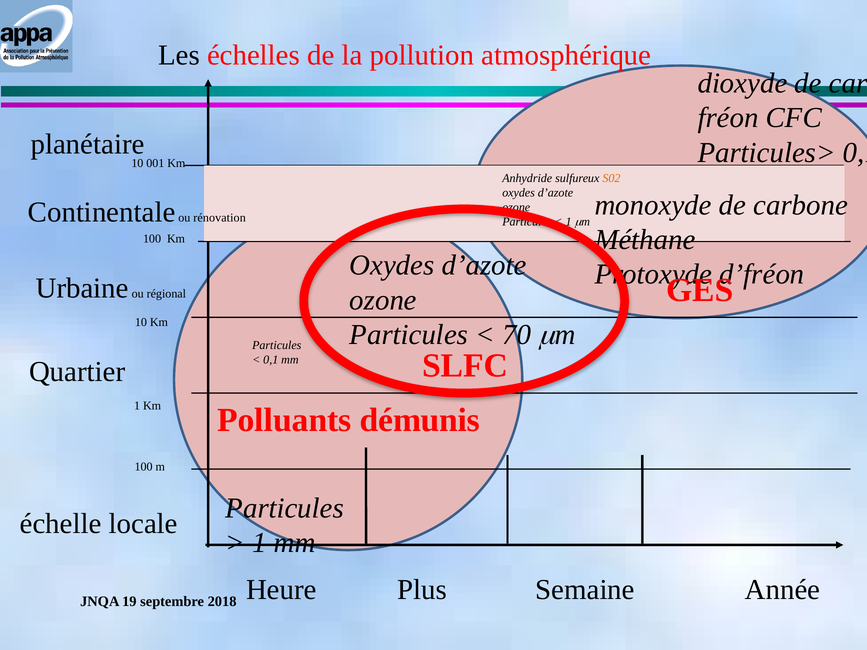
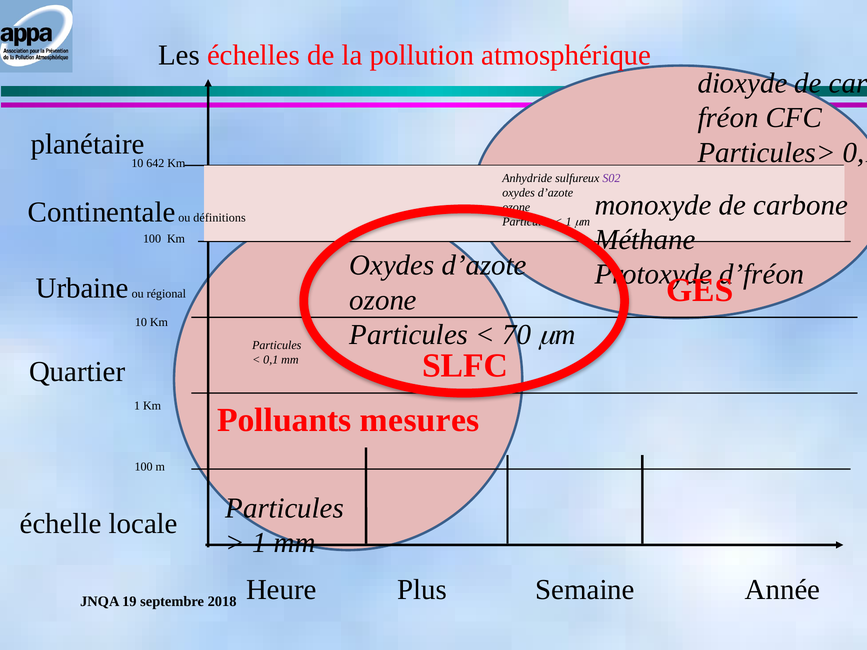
001: 001 -> 642
S02 colour: orange -> purple
rénovation: rénovation -> définitions
démunis: démunis -> mesures
